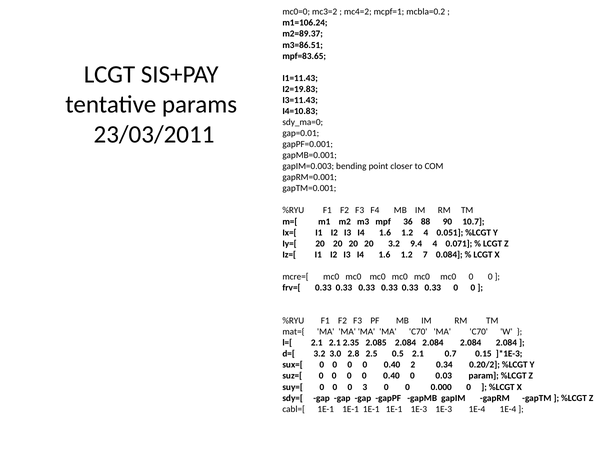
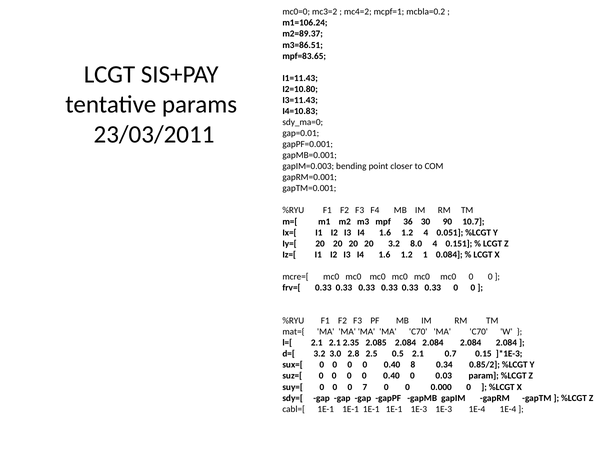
I2=19.83: I2=19.83 -> I2=10.80
88: 88 -> 30
9.4: 9.4 -> 8.0
0.071: 0.071 -> 0.151
7: 7 -> 1
2: 2 -> 8
0.20/2: 0.20/2 -> 0.85/2
3: 3 -> 7
